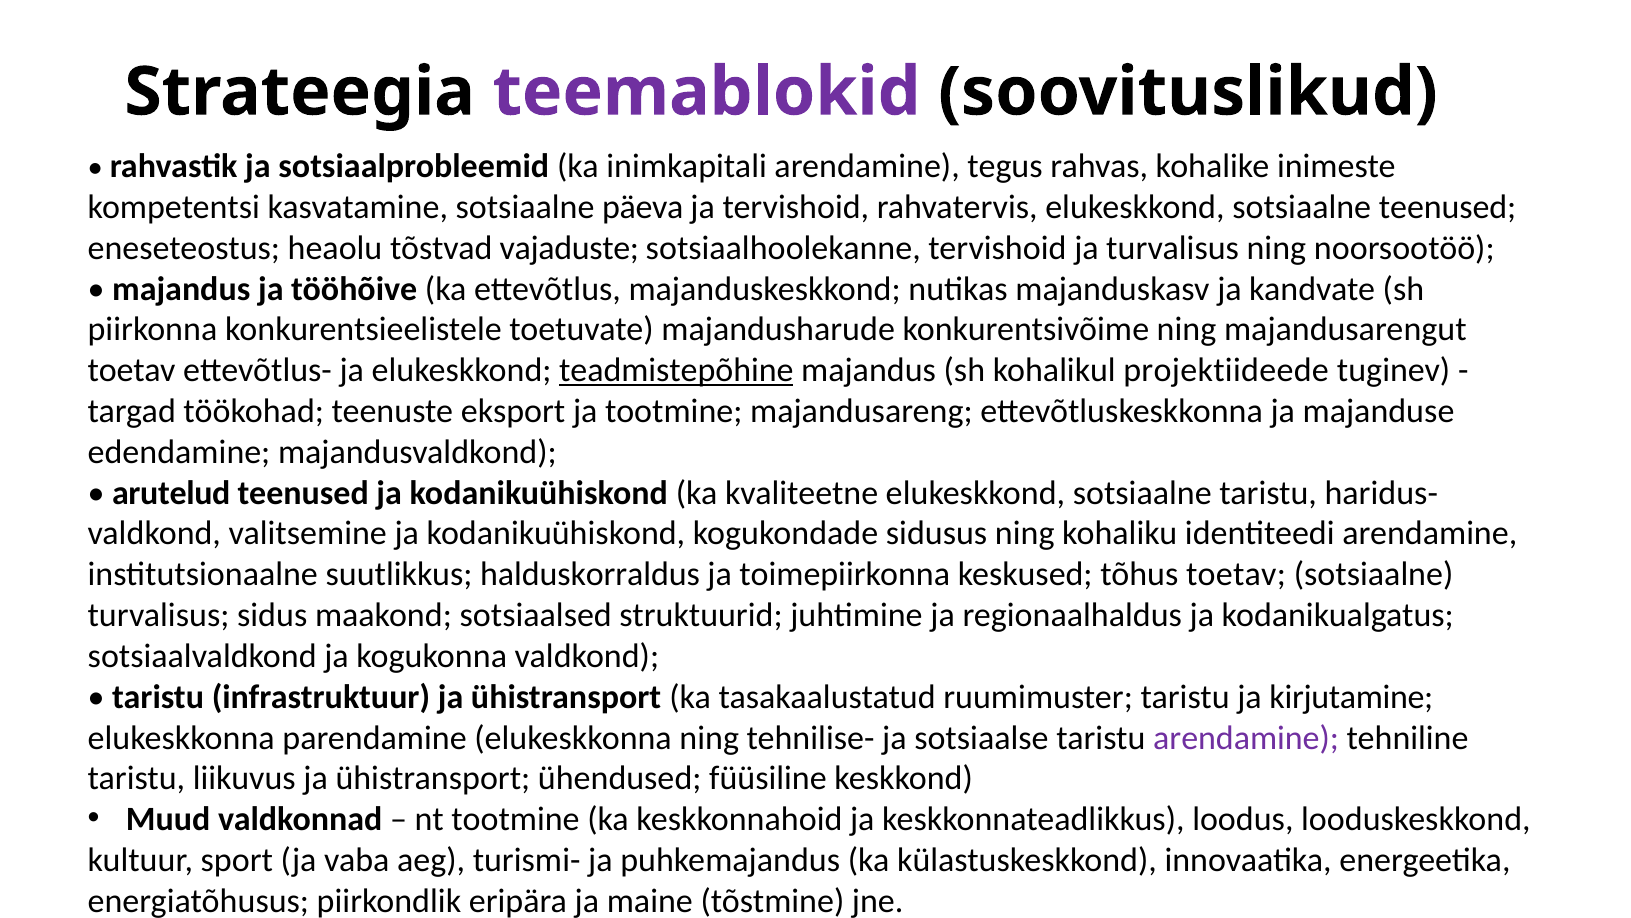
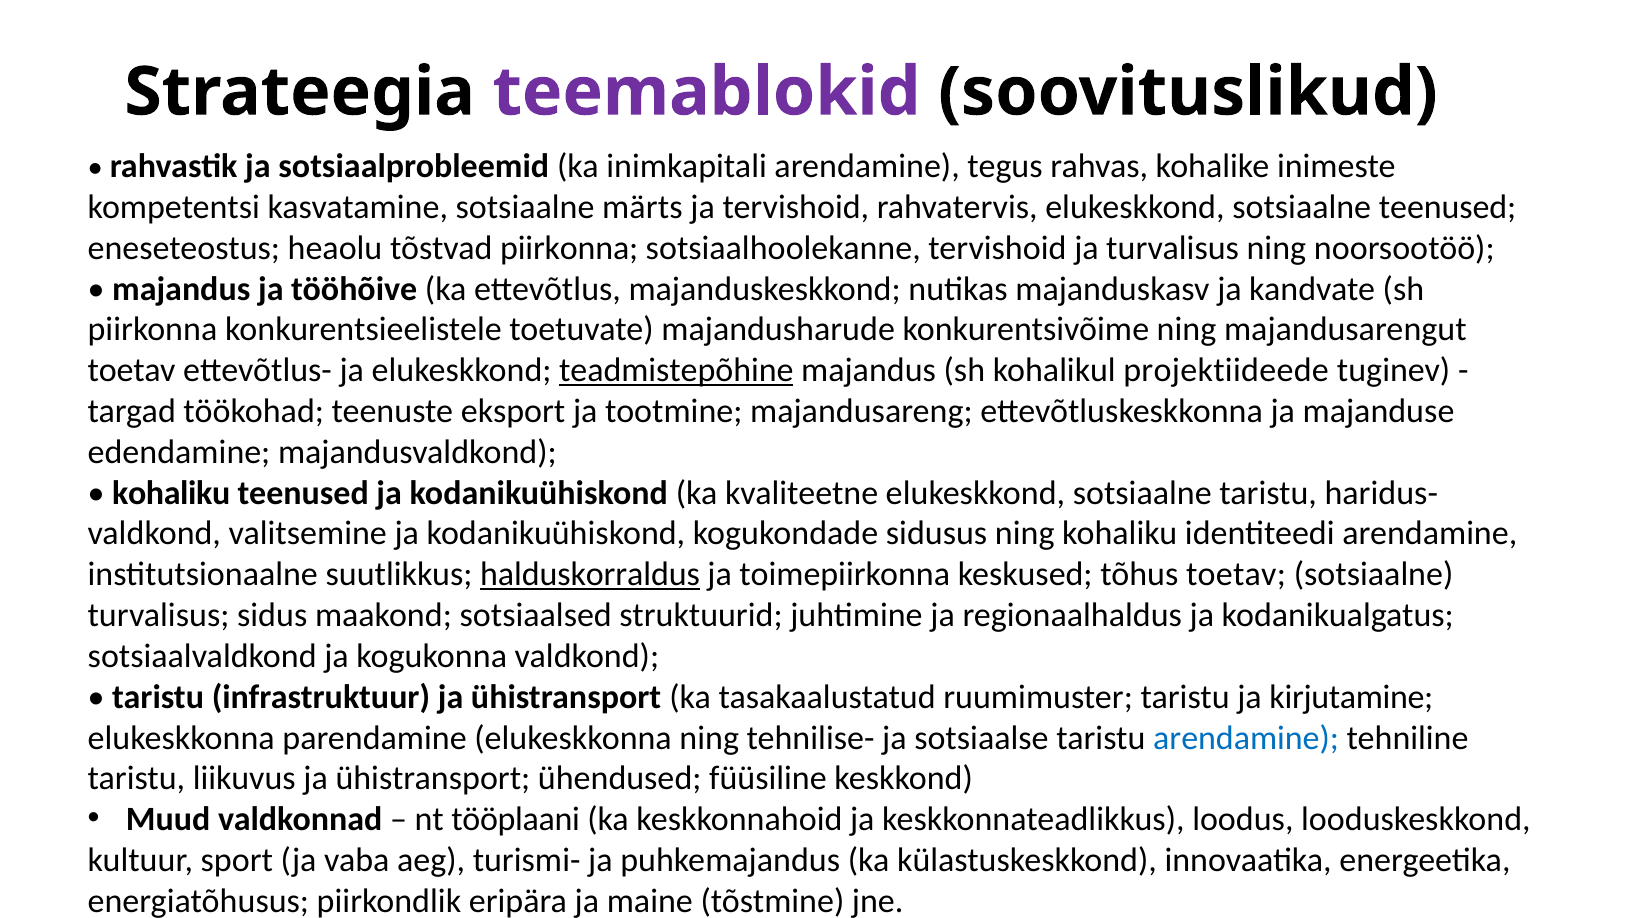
päeva: päeva -> märts
tõstvad vajaduste: vajaduste -> piirkonna
arutelud at (171, 493): arutelud -> kohaliku
halduskorraldus underline: none -> present
arendamine at (1246, 737) colour: purple -> blue
nt tootmine: tootmine -> tööplaani
